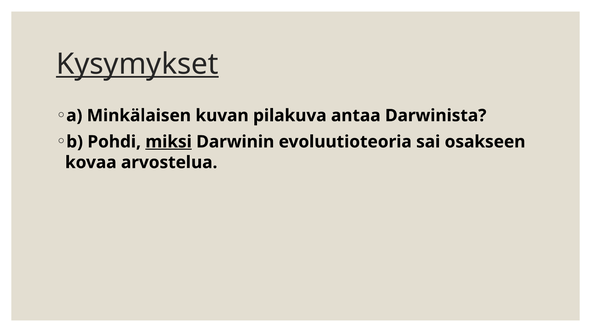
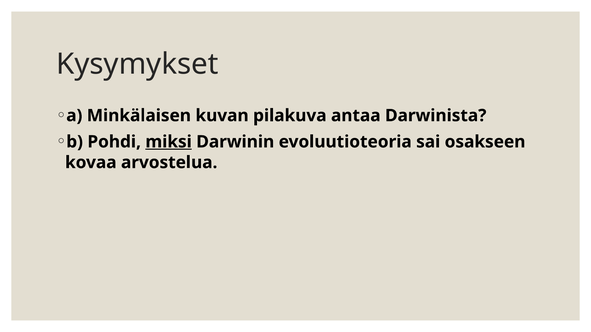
Kysymykset underline: present -> none
